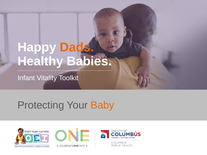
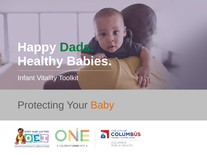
Dads colour: orange -> green
